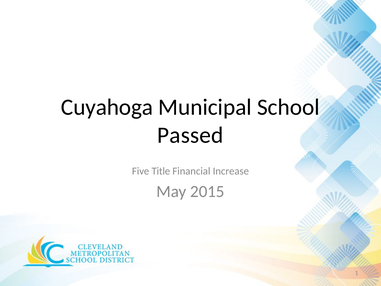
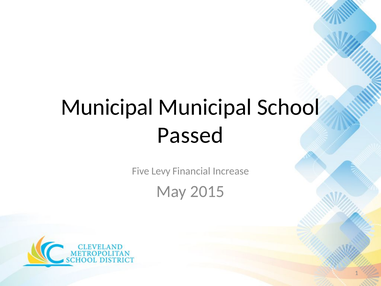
Cuyahoga at (107, 107): Cuyahoga -> Municipal
Title: Title -> Levy
